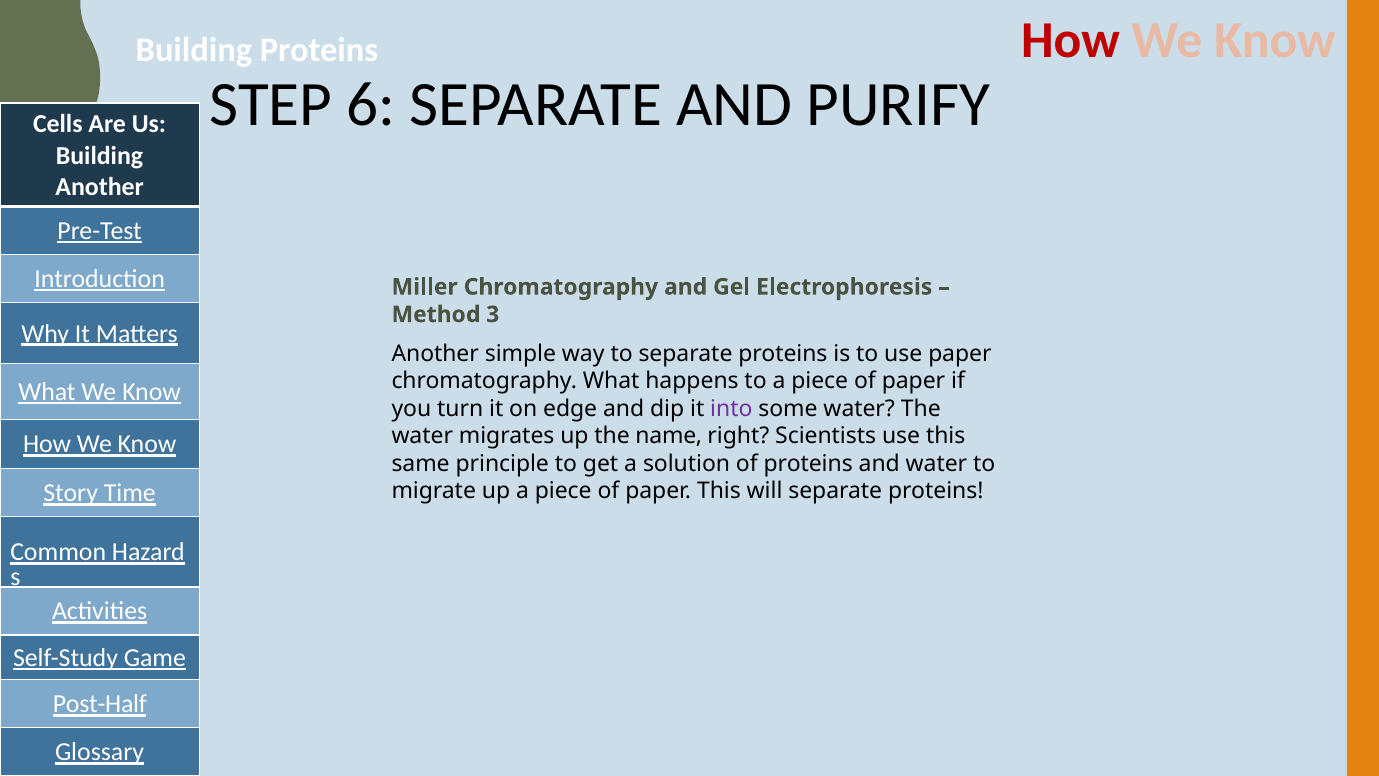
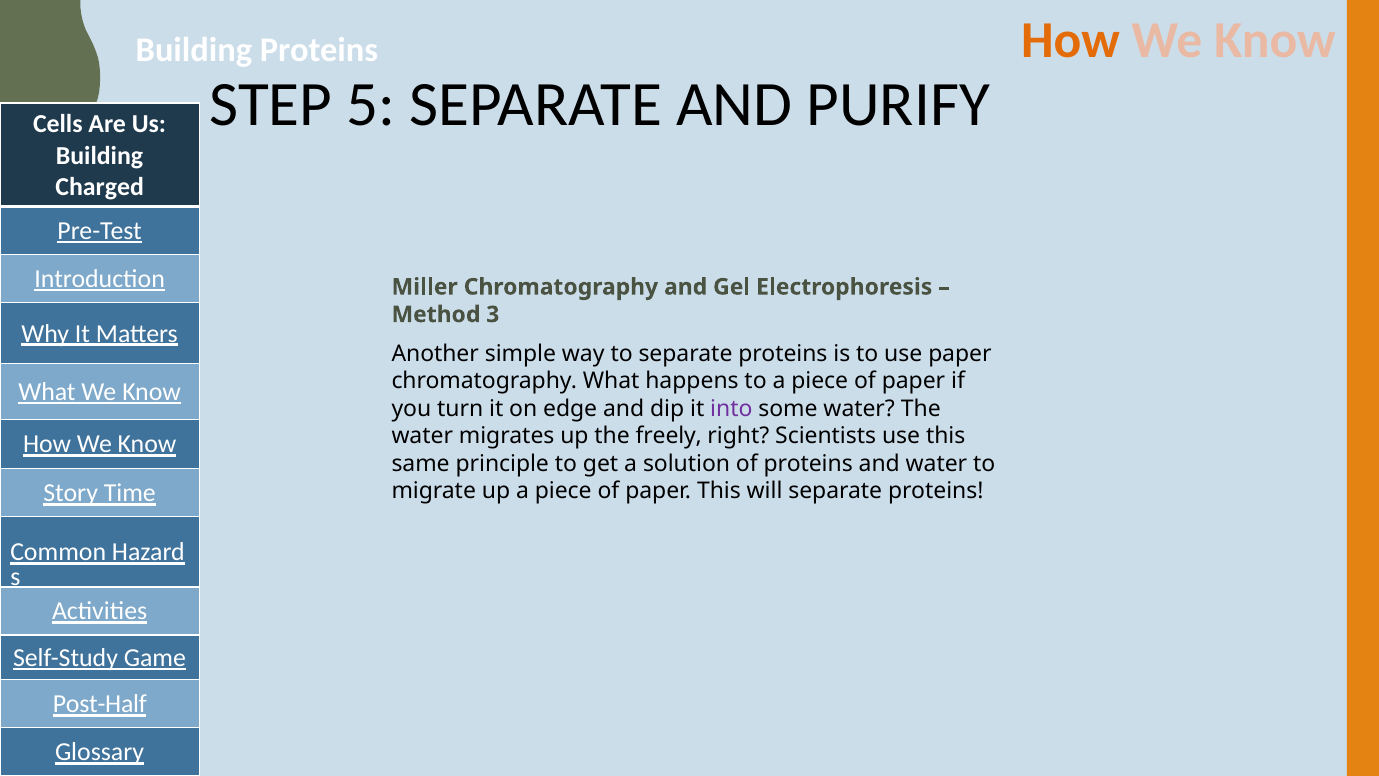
How at (1070, 41) colour: red -> orange
6: 6 -> 5
Another at (100, 187): Another -> Charged
name: name -> freely
